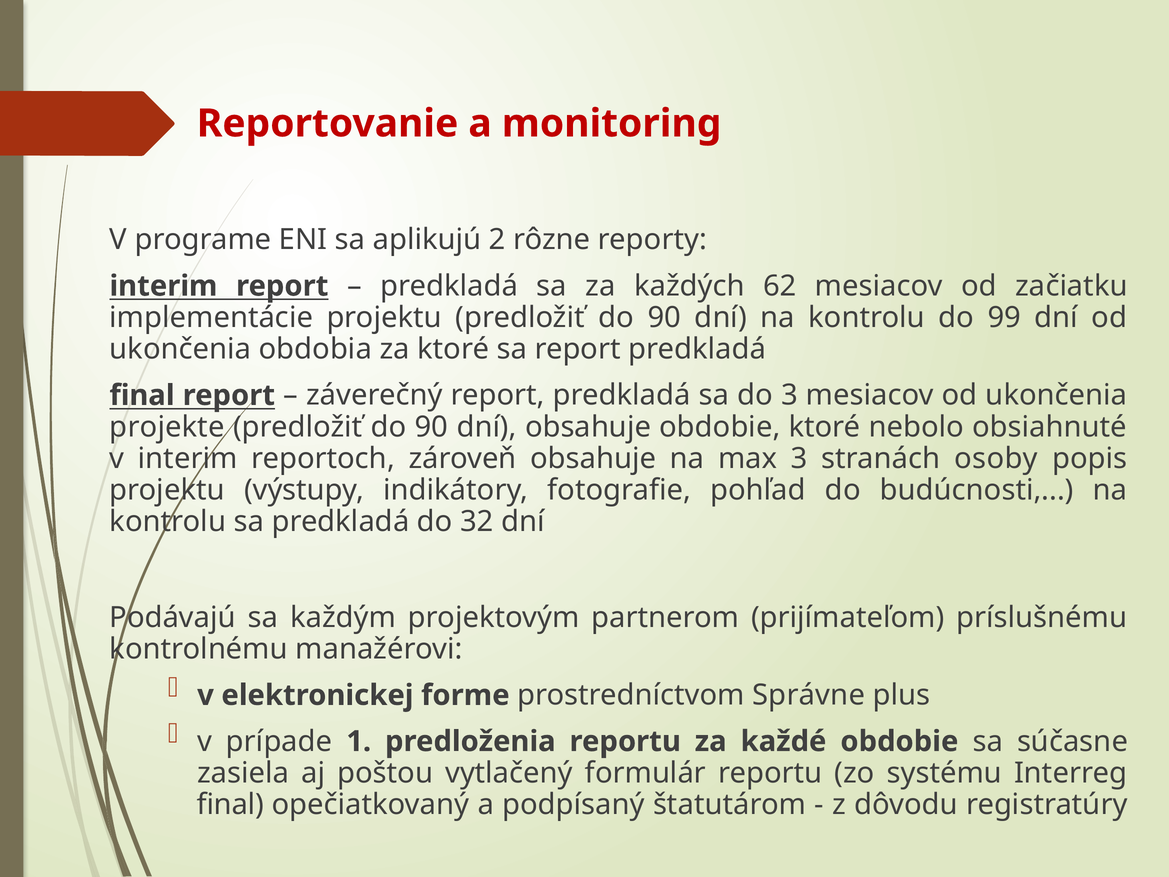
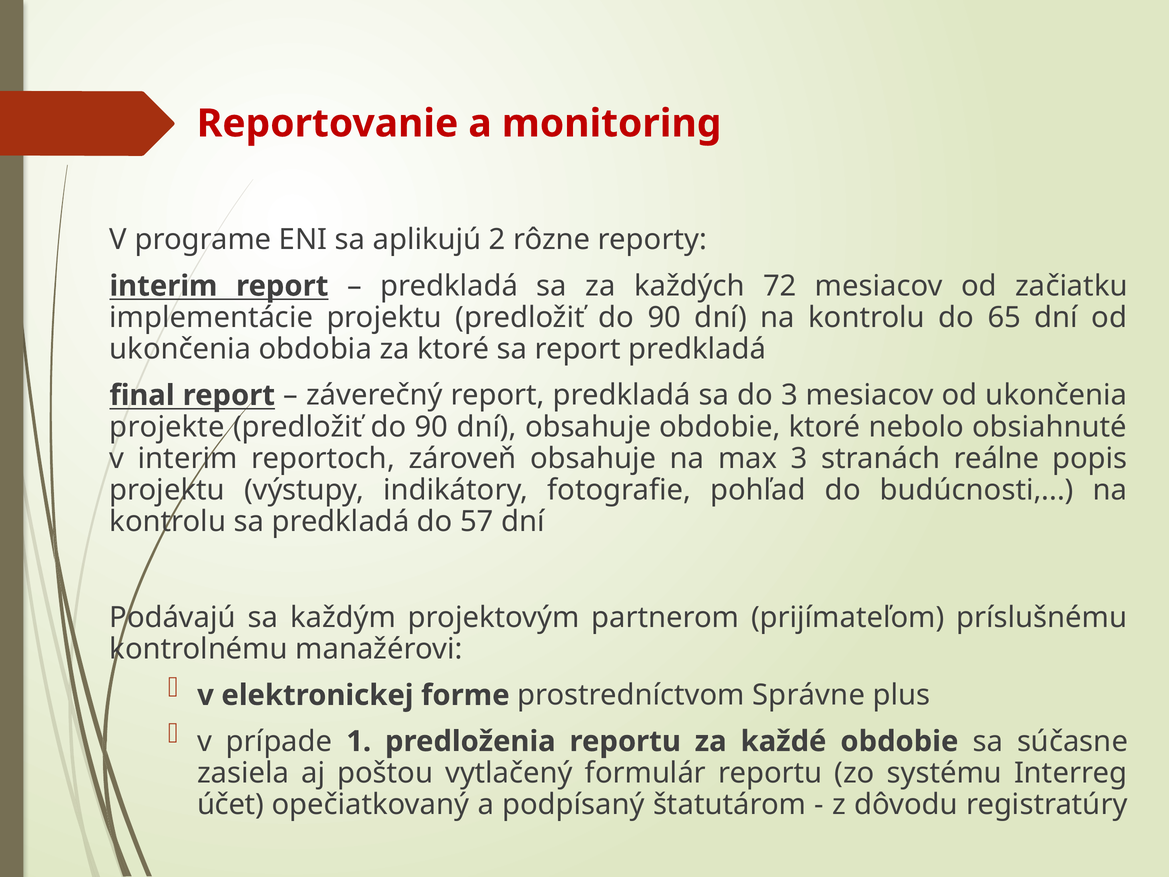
62: 62 -> 72
99: 99 -> 65
osoby: osoby -> reálne
32: 32 -> 57
final at (230, 804): final -> účet
